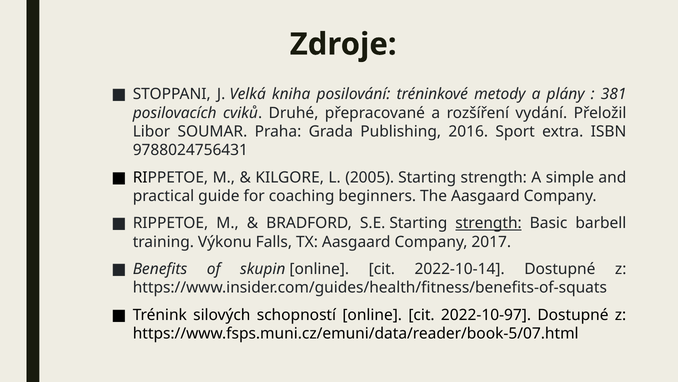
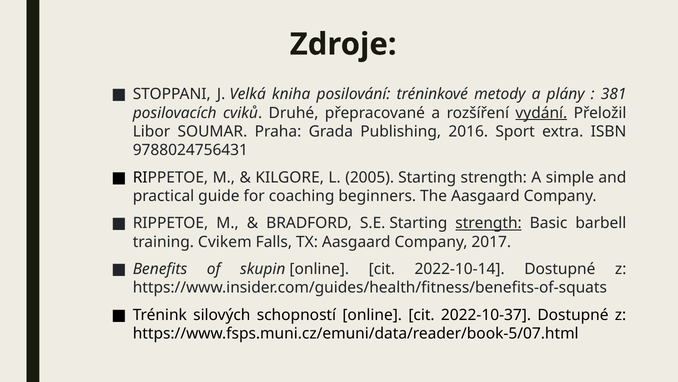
vydání underline: none -> present
Výkonu: Výkonu -> Cvikem
2022-10-97: 2022-10-97 -> 2022-10-37
